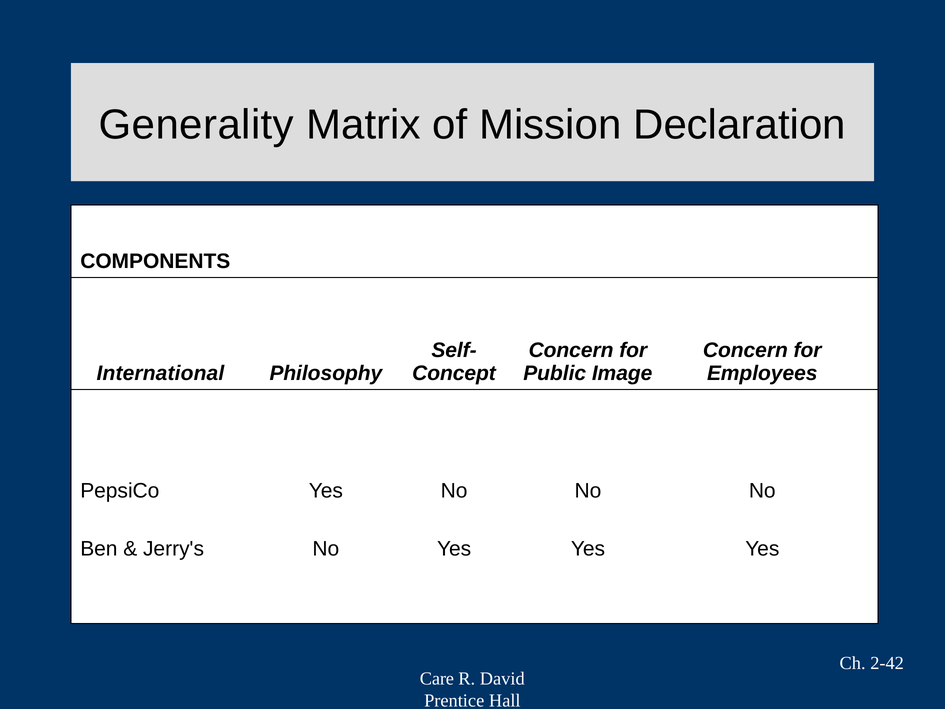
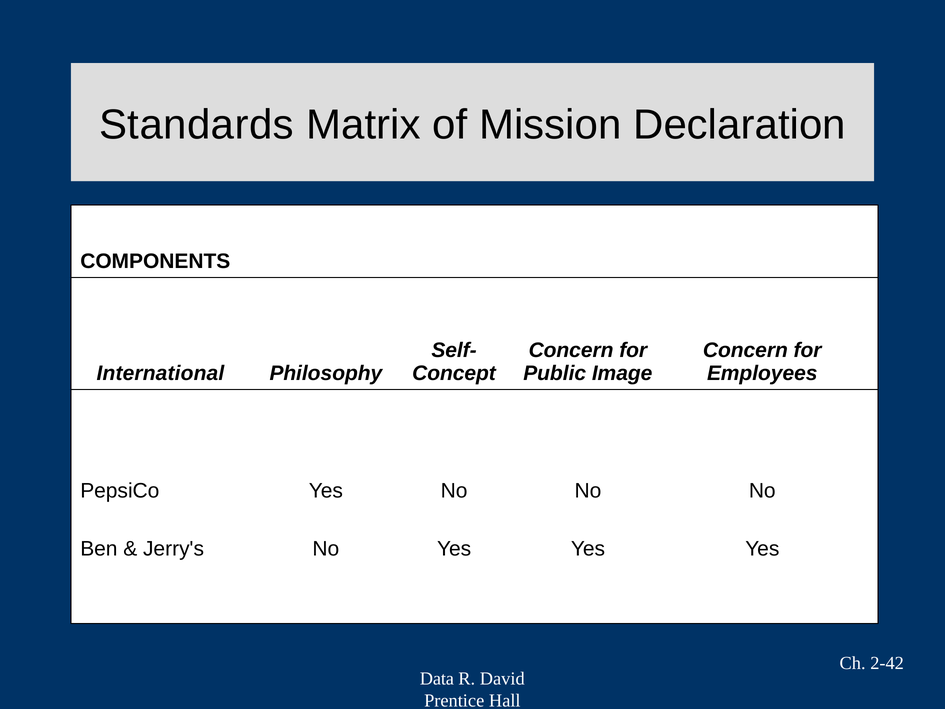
Generality: Generality -> Standards
Care: Care -> Data
